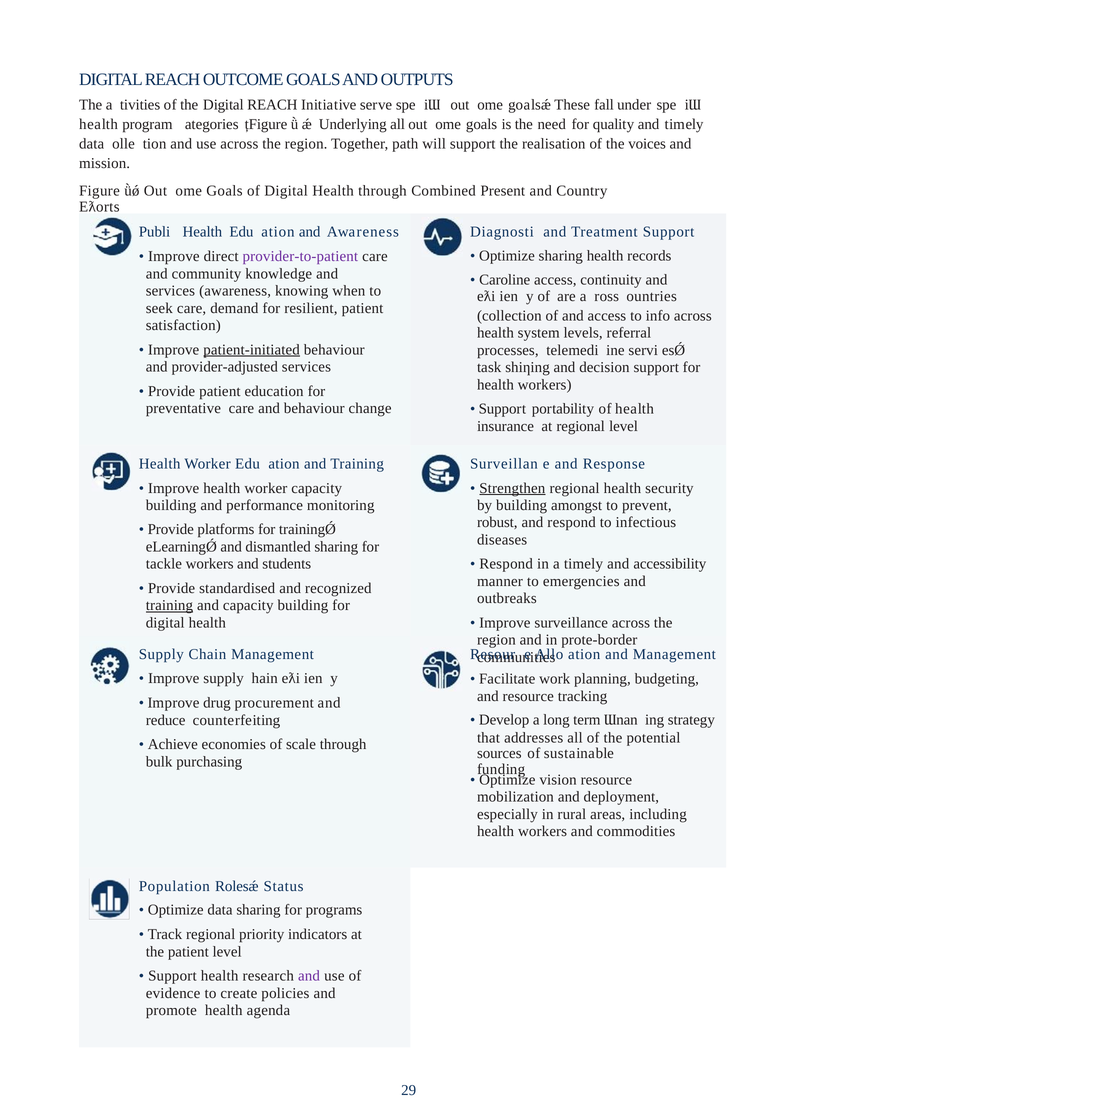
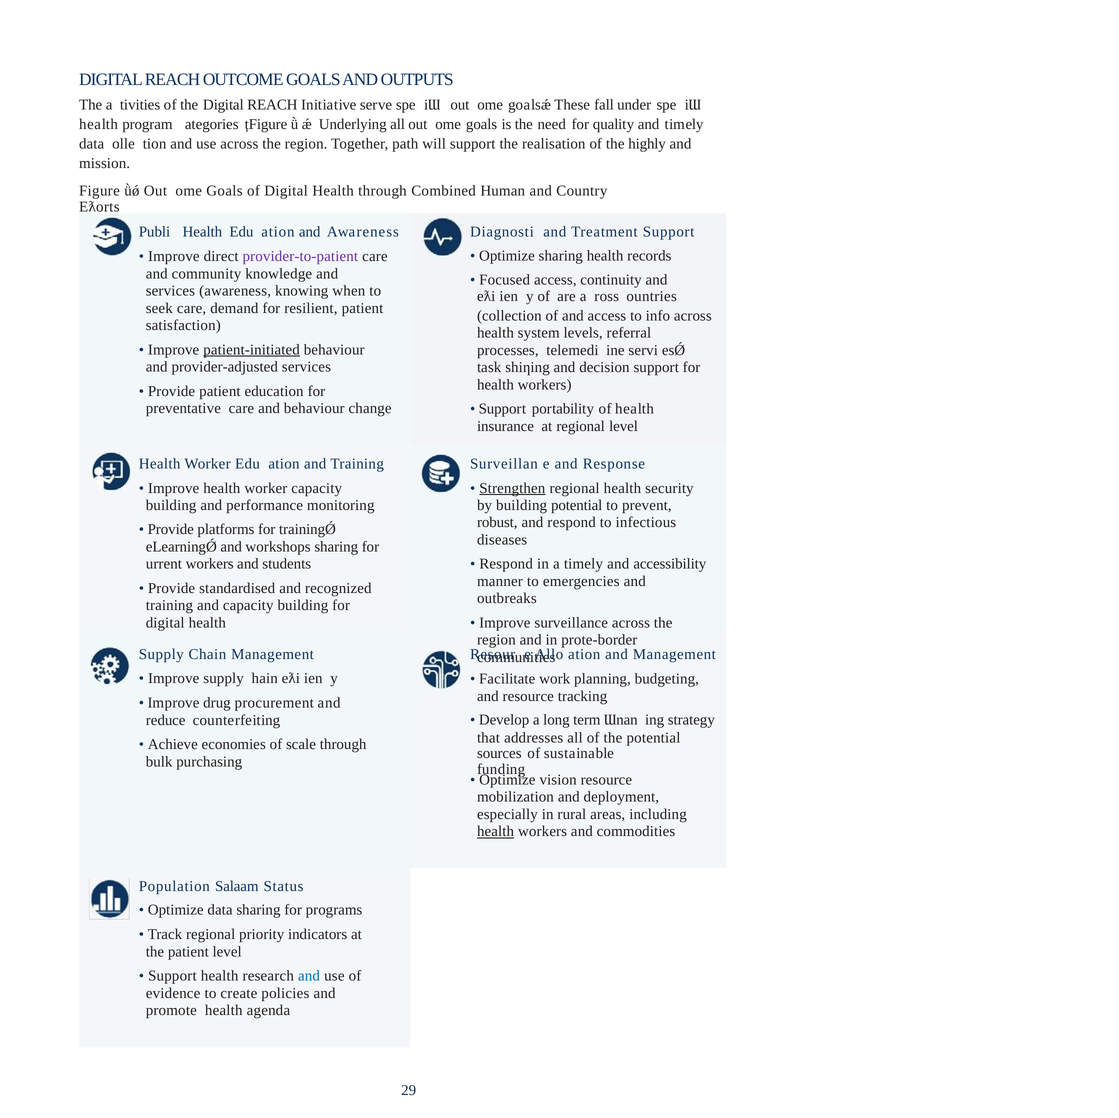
voices: voices -> highly
Present: Present -> Human
Caroline: Caroline -> Focused
building amongst: amongst -> potential
dismantled: dismantled -> workshops
tackle: tackle -> urrent
training at (169, 605) underline: present -> none
health at (496, 831) underline: none -> present
Rolesǽ: Rolesǽ -> Salaam
and at (309, 975) colour: purple -> blue
